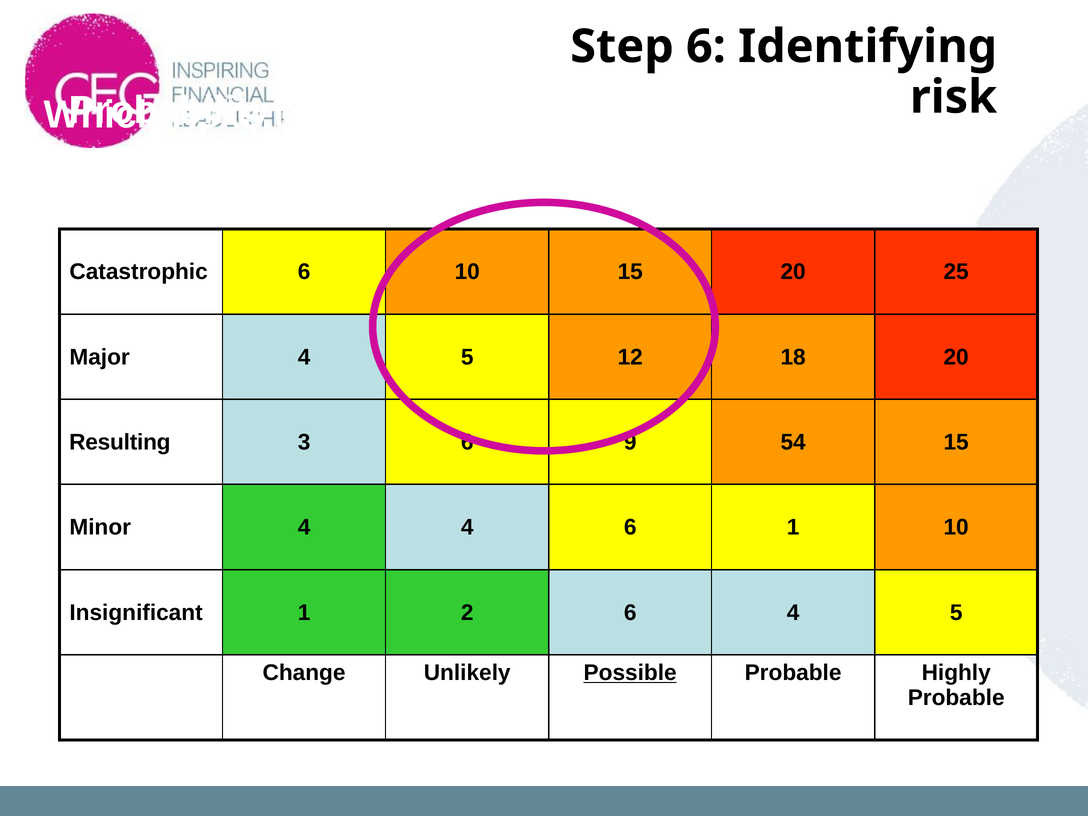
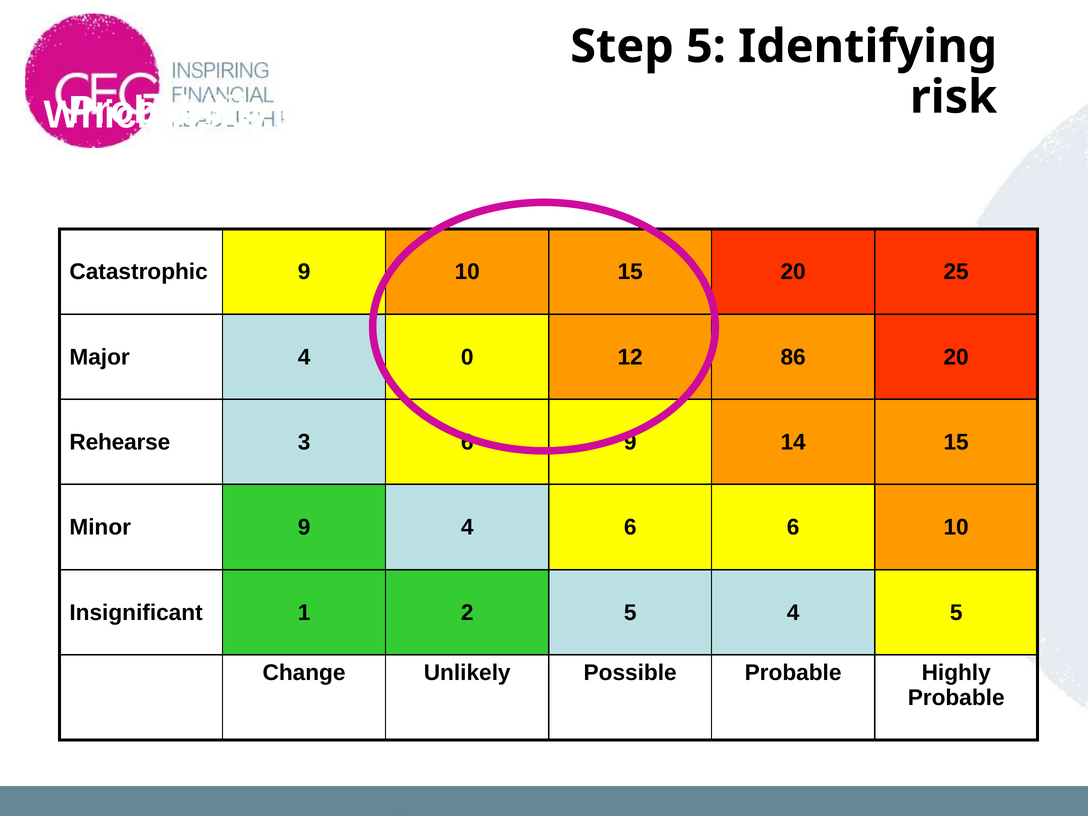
Step 6: 6 -> 5
Catastrophic 6: 6 -> 9
Major 4 5: 5 -> 0
18: 18 -> 86
Resulting: Resulting -> Rehearse
54: 54 -> 14
Minor 4: 4 -> 9
6 1: 1 -> 6
2 6: 6 -> 5
Possible underline: present -> none
